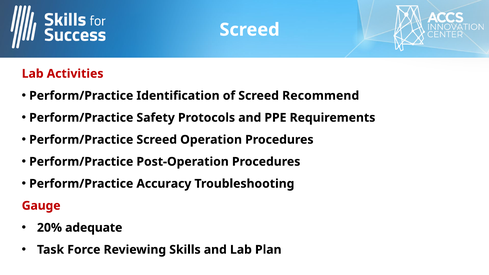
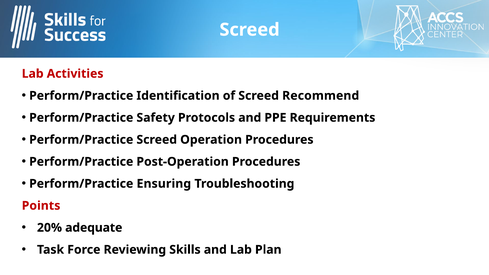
Accuracy: Accuracy -> Ensuring
Gauge: Gauge -> Points
